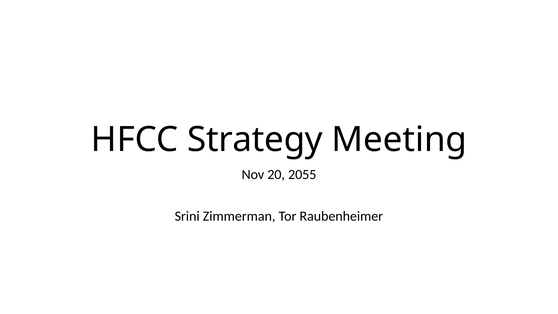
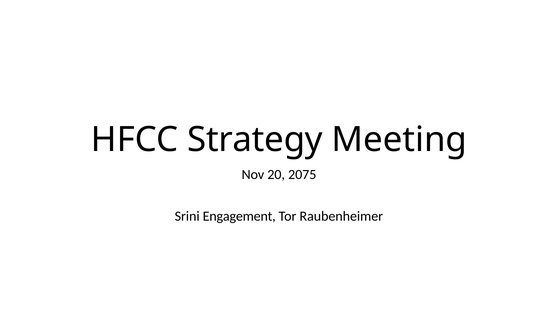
2055: 2055 -> 2075
Zimmerman: Zimmerman -> Engagement
